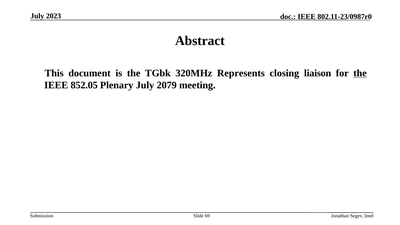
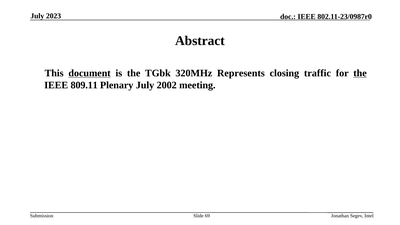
document underline: none -> present
liaison: liaison -> traffic
852.05: 852.05 -> 809.11
2079: 2079 -> 2002
